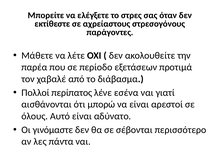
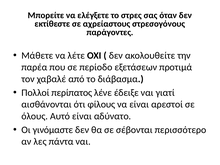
εσένα: εσένα -> έδειξε
μπορώ: μπορώ -> φίλους
